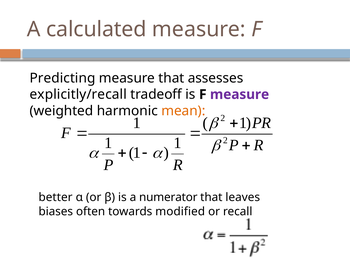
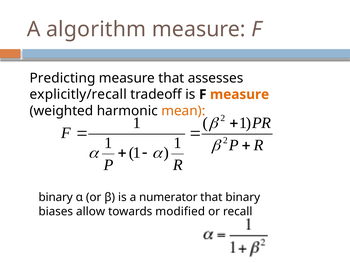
calculated: calculated -> algorithm
measure at (240, 94) colour: purple -> orange
better at (56, 197): better -> binary
that leaves: leaves -> binary
often: often -> allow
